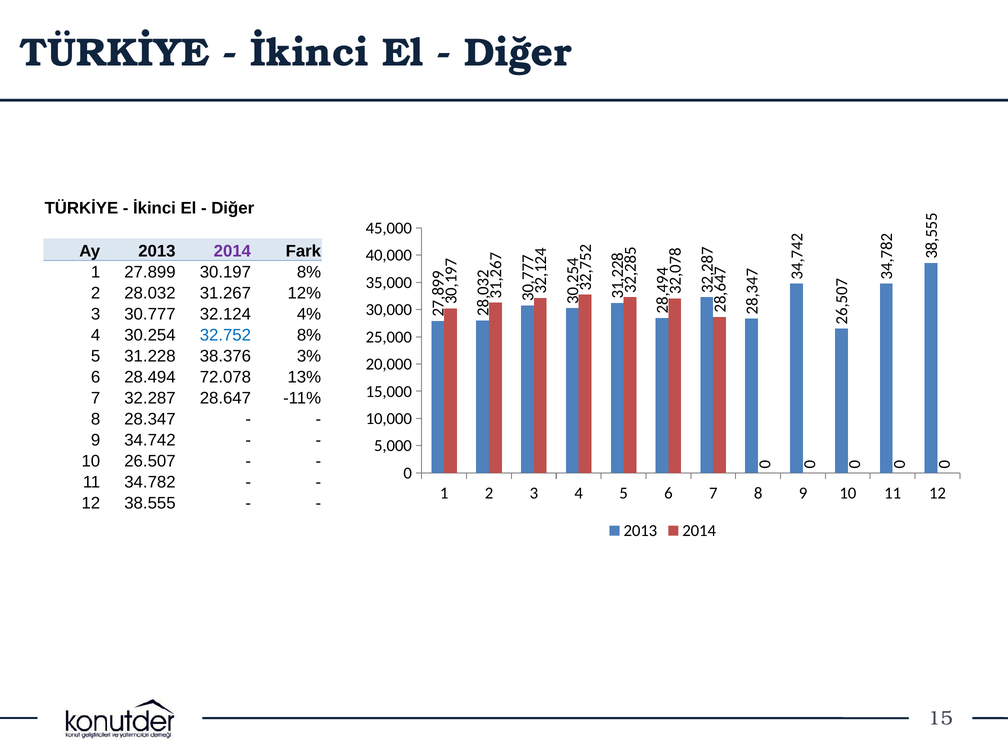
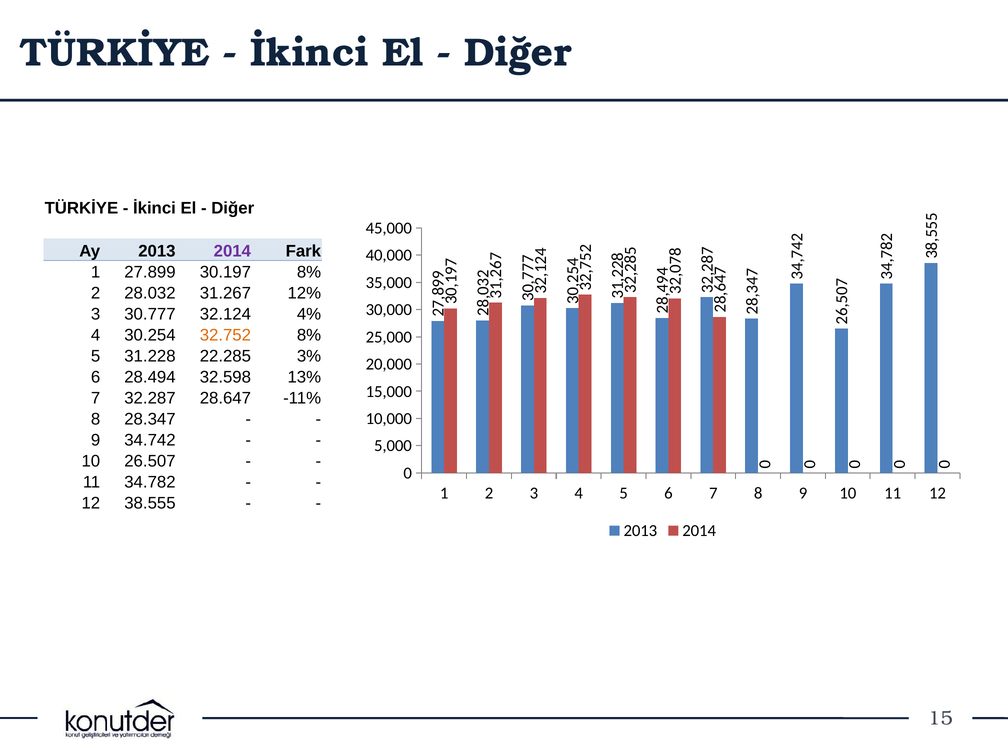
32.752 colour: blue -> orange
38.376: 38.376 -> 22.285
72.078: 72.078 -> 32.598
